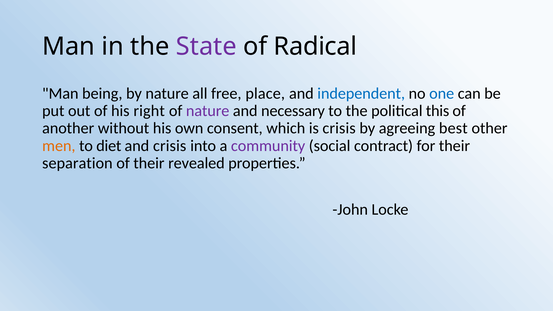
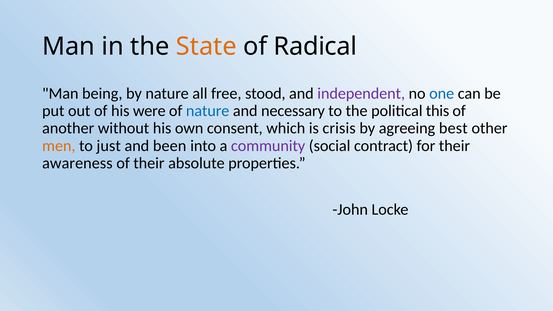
State colour: purple -> orange
place: place -> stood
independent colour: blue -> purple
right: right -> were
nature at (208, 111) colour: purple -> blue
diet: diet -> just
and crisis: crisis -> been
separation: separation -> awareness
revealed: revealed -> absolute
